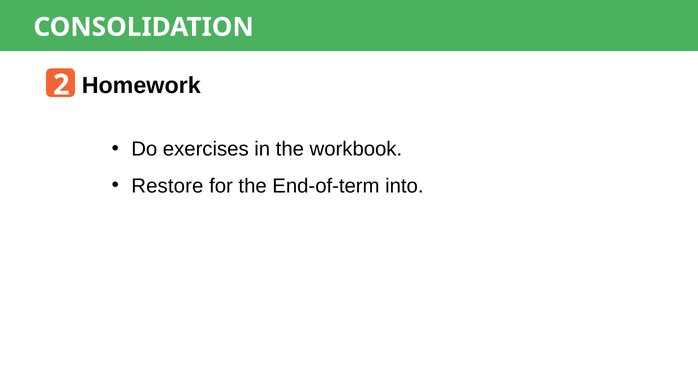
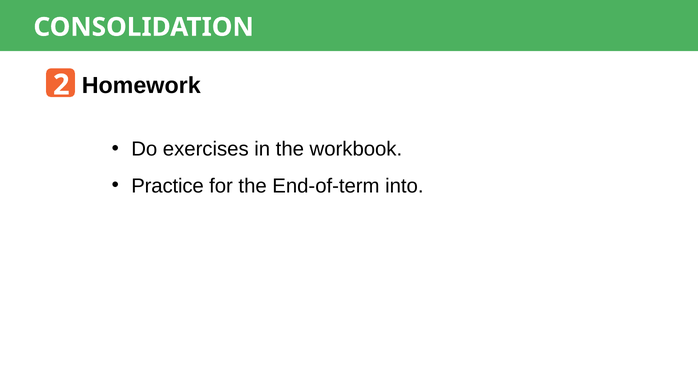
Restore: Restore -> Practice
